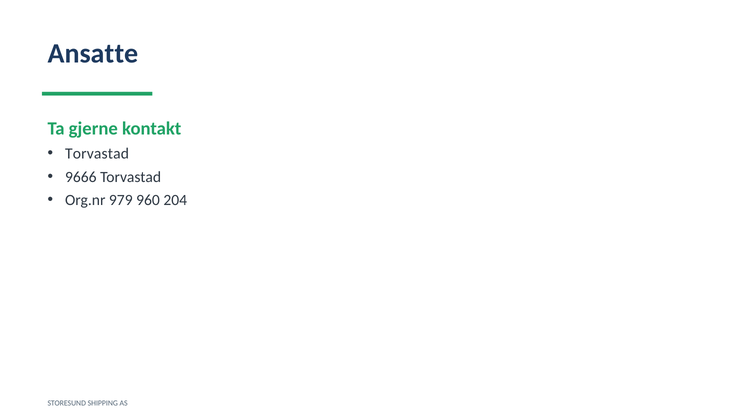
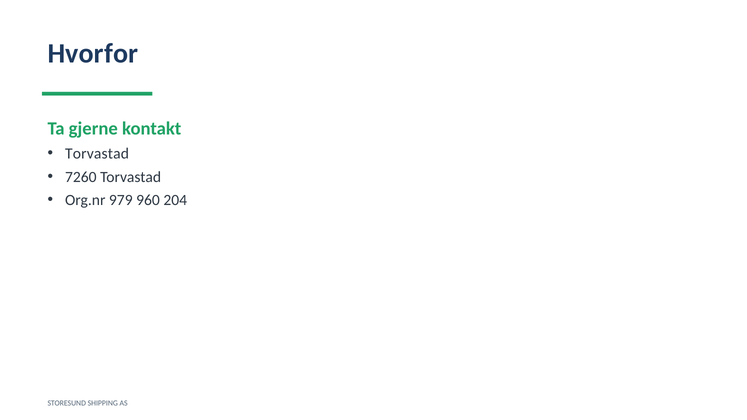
Ansatte: Ansatte -> Hvorfor
9666: 9666 -> 7260
